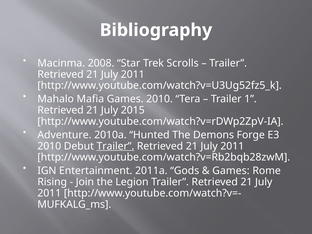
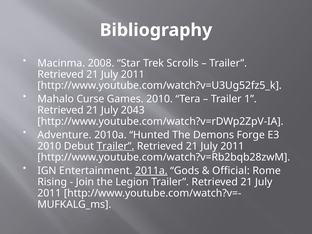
Mafia: Mafia -> Curse
2015: 2015 -> 2043
2011a underline: none -> present
Games at (231, 171): Games -> Official
